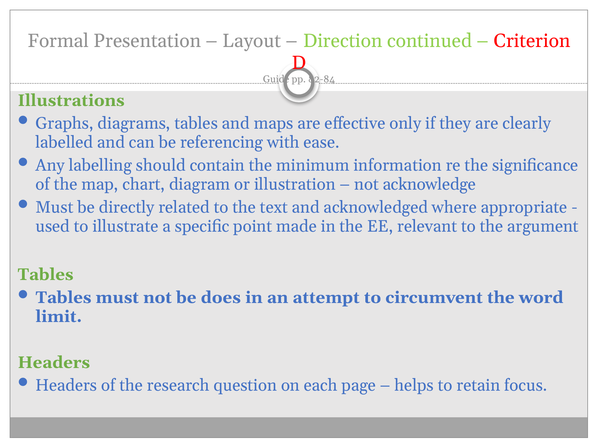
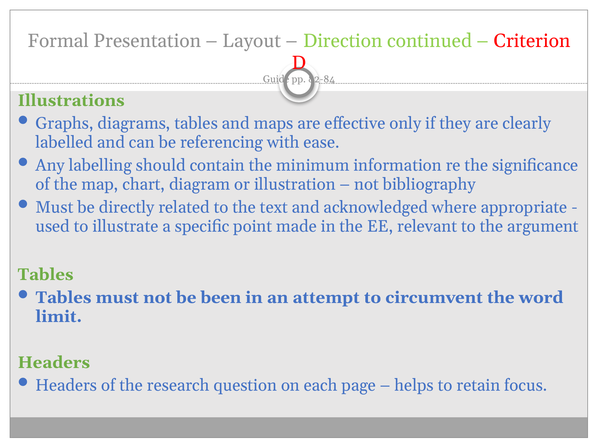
acknowledge: acknowledge -> bibliography
does: does -> been
